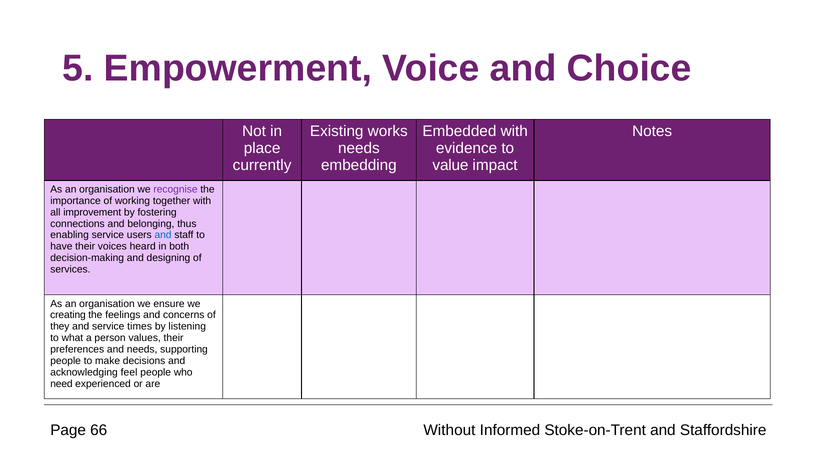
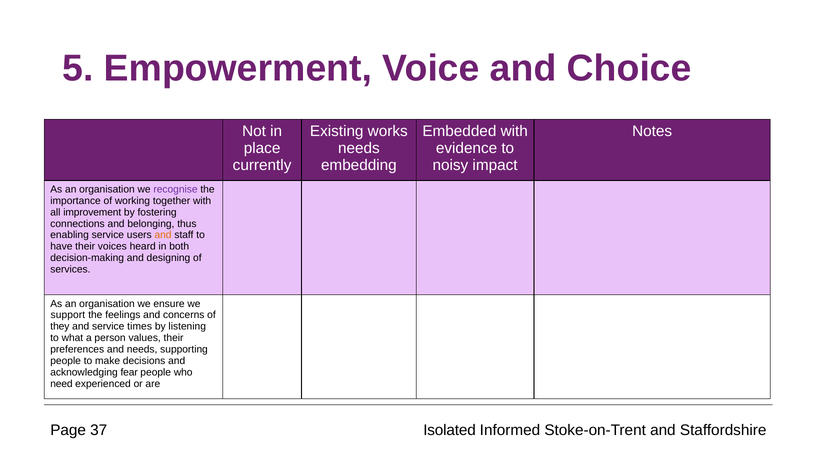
value: value -> noisy
and at (163, 235) colour: blue -> orange
creating: creating -> support
feel: feel -> fear
66: 66 -> 37
Without: Without -> Isolated
